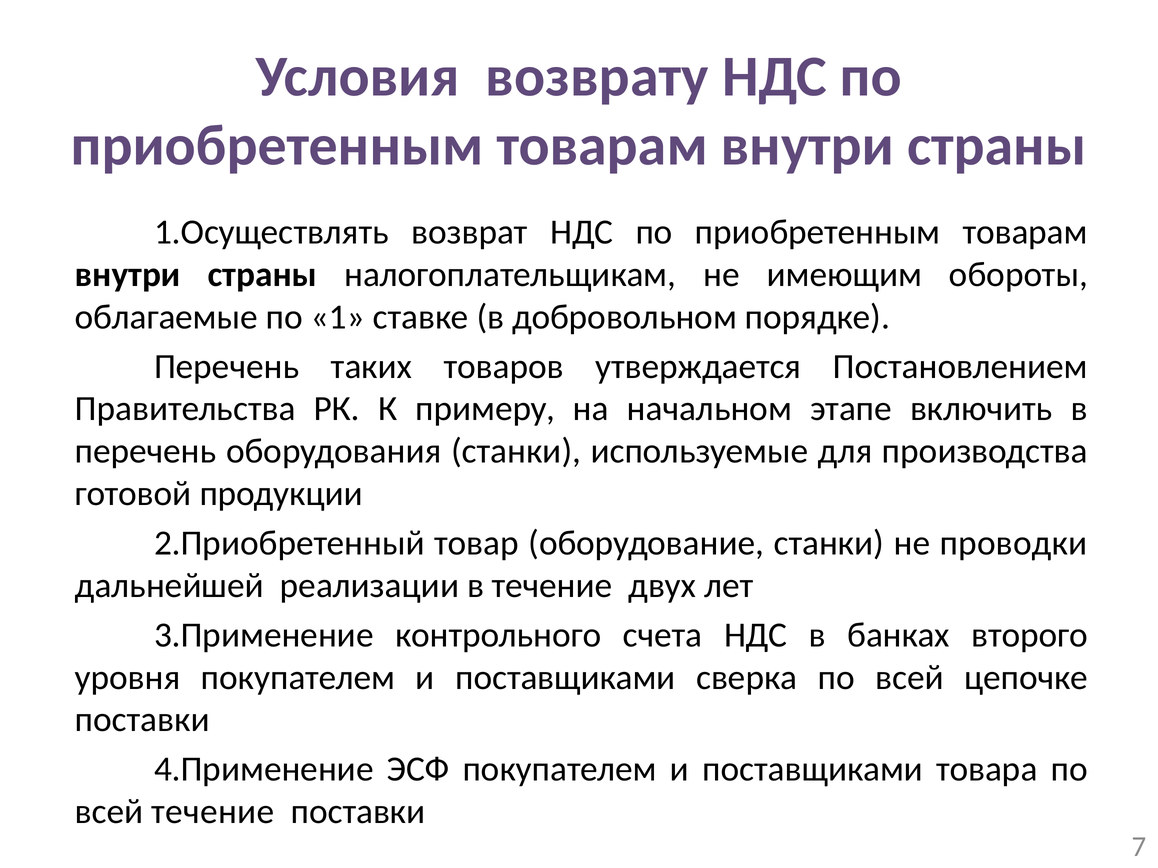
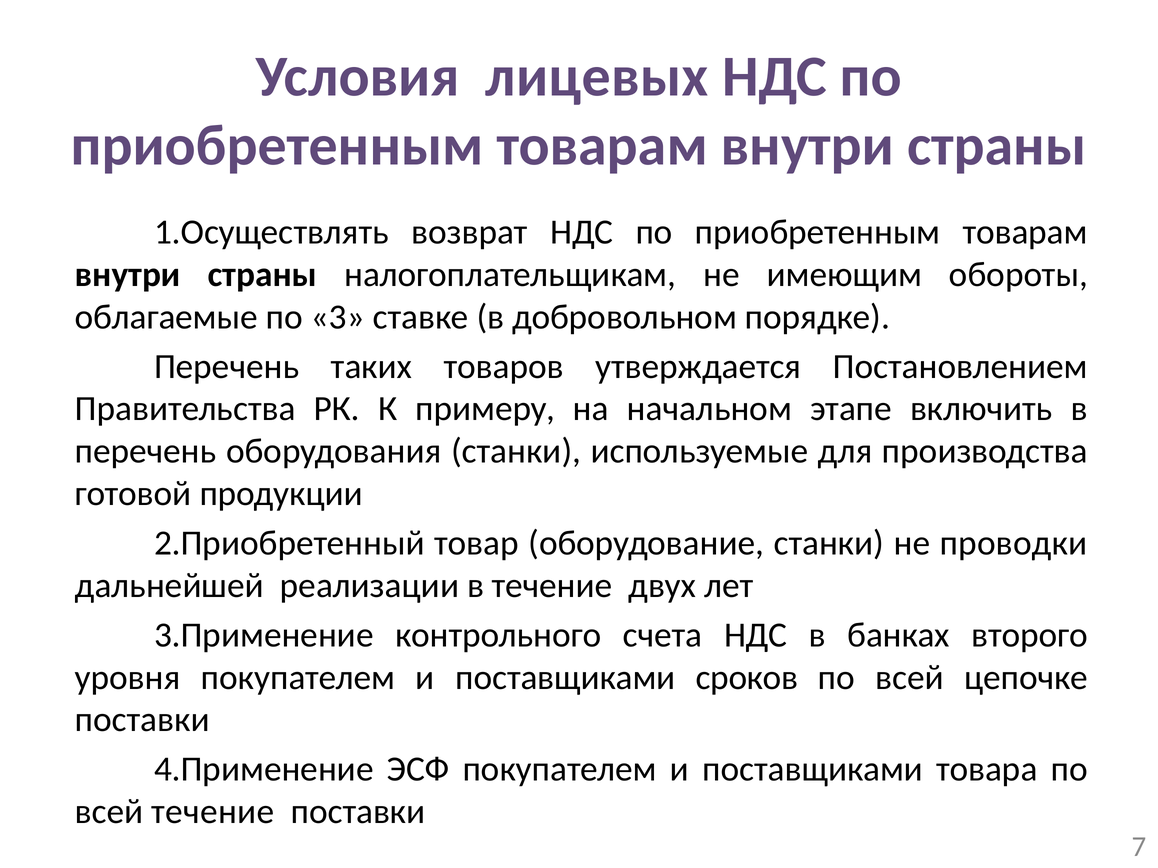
возврату: возврату -> лицевых
1: 1 -> 3
сверка: сверка -> сроков
